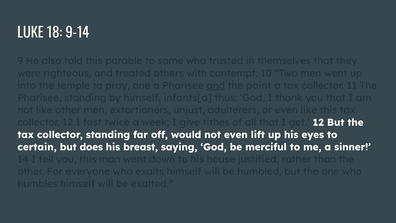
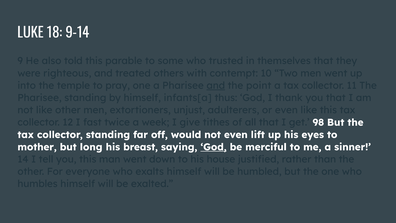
get 12: 12 -> 98
certain: certain -> mother
does: does -> long
God at (214, 147) underline: none -> present
